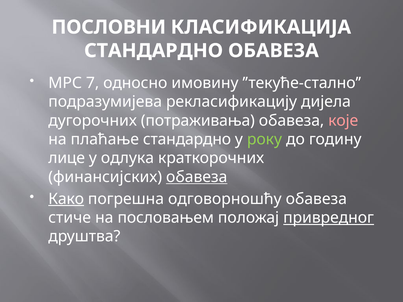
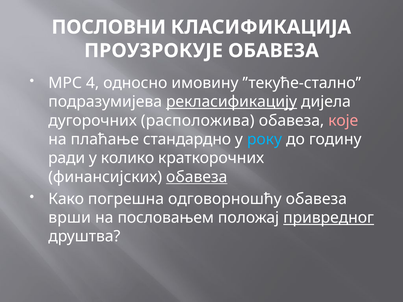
СТАНДАРДНО at (154, 51): СТАНДАРДНО -> ПРОУЗРОКУЈЕ
7: 7 -> 4
рекласификацију underline: none -> present
потраживања: потраживања -> расположива
року colour: light green -> light blue
лице: лице -> ради
одлука: одлука -> колико
Како underline: present -> none
стиче: стиче -> врши
